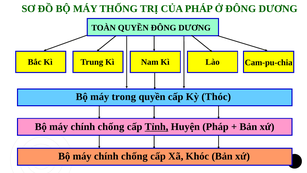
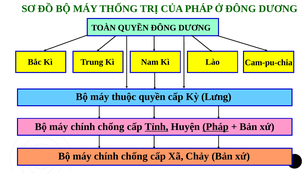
trong: trong -> thuộc
Thóc: Thóc -> Lưng
Pháp at (216, 127) underline: none -> present
Khóc: Khóc -> Chảy
